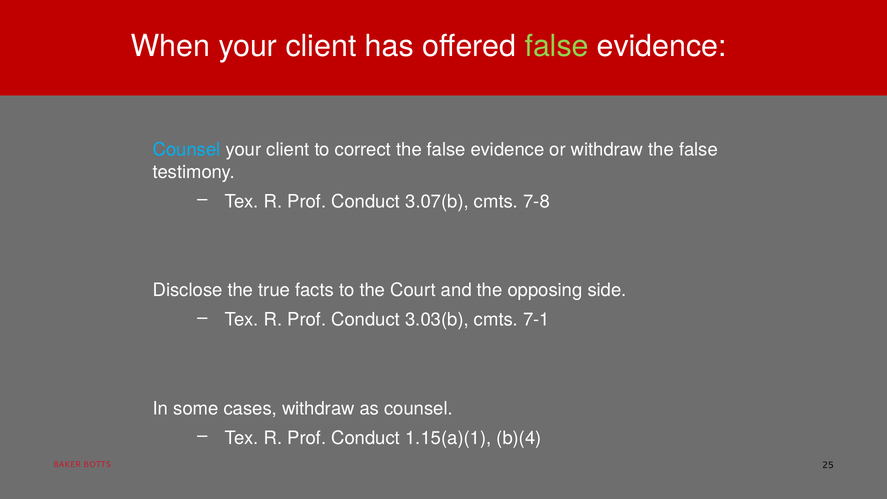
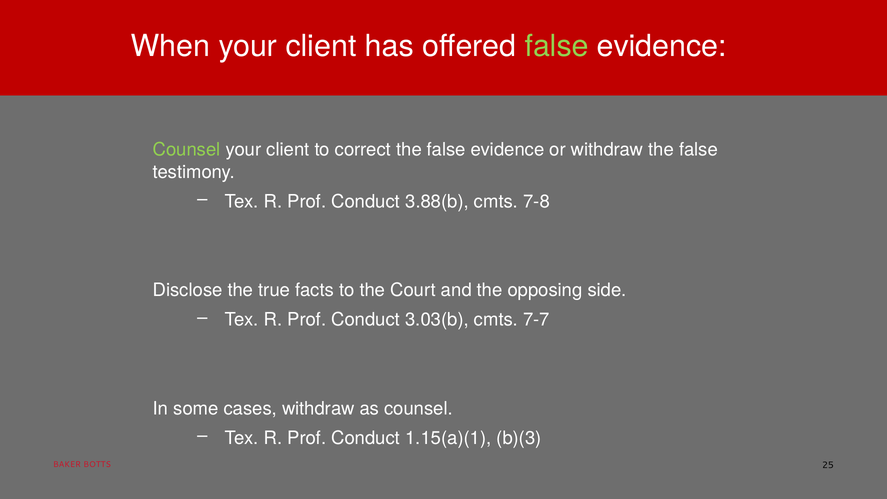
Counsel at (187, 150) colour: light blue -> light green
3.07(b: 3.07(b -> 3.88(b
7-1: 7-1 -> 7-7
b)(4: b)(4 -> b)(3
